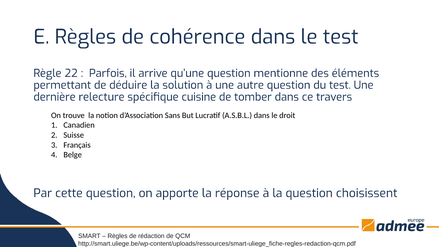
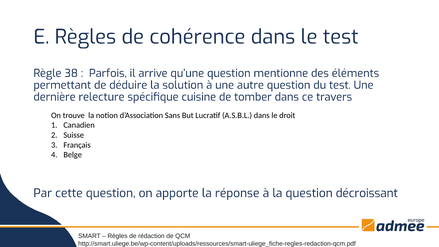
22: 22 -> 38
choisissent: choisissent -> décroissant
